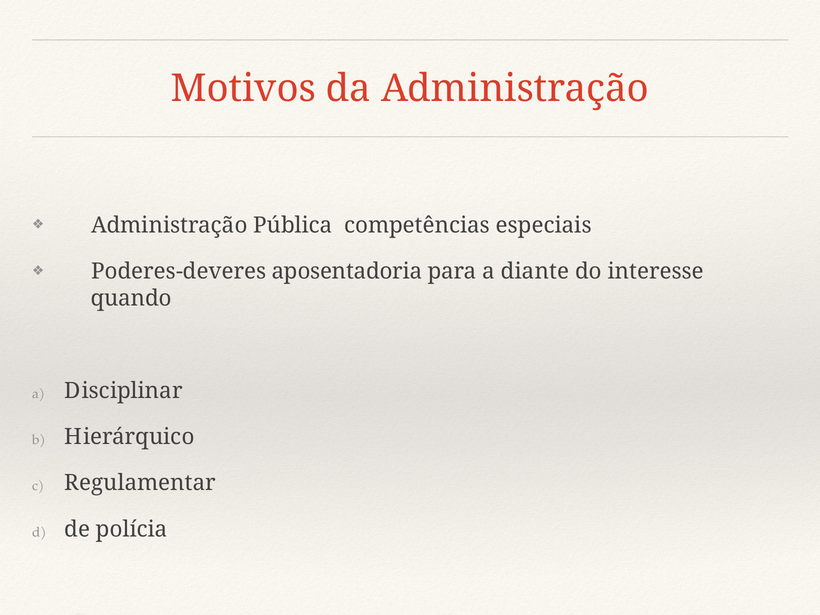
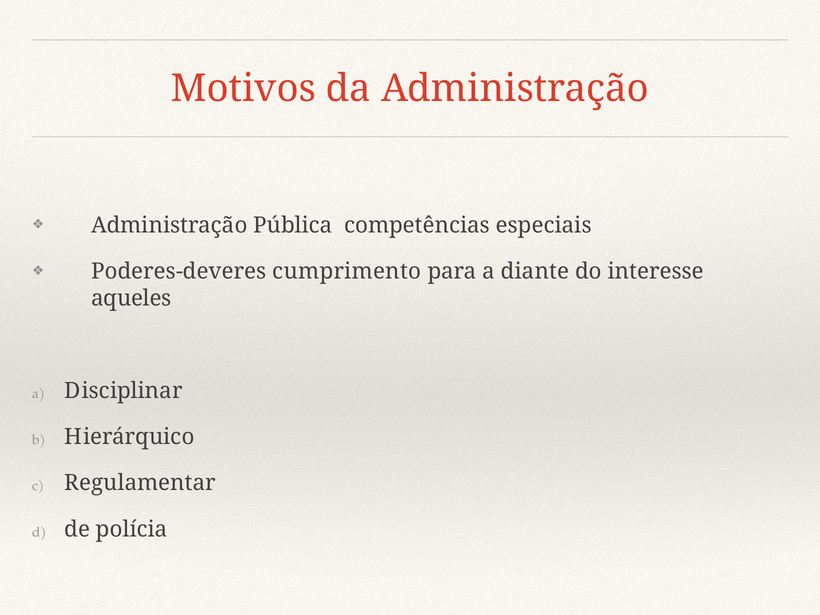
aposentadoria: aposentadoria -> cumprimento
quando: quando -> aqueles
